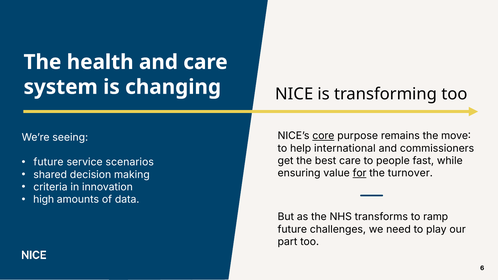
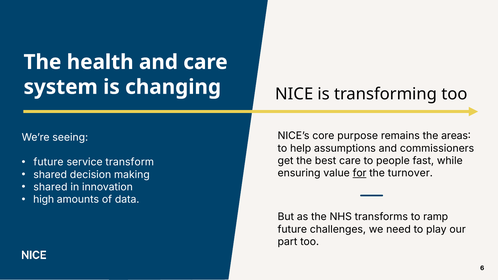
core underline: present -> none
move: move -> areas
international: international -> assumptions
scenarios: scenarios -> transform
criteria at (50, 187): criteria -> shared
